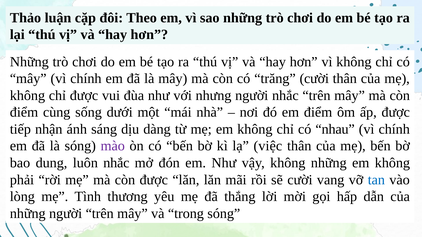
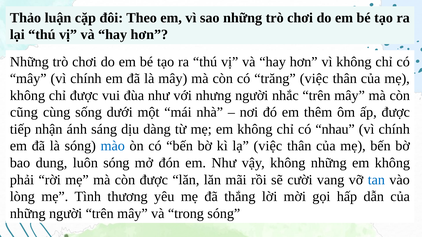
trăng cười: cười -> việc
điểm at (24, 112): điểm -> cũng
em điểm: điểm -> thêm
mào colour: purple -> blue
luôn nhắc: nhắc -> sóng
